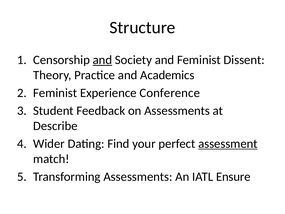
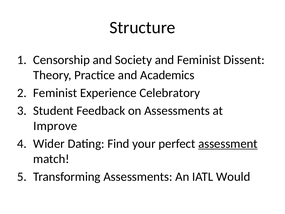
and at (102, 60) underline: present -> none
Conference: Conference -> Celebratory
Describe: Describe -> Improve
Ensure: Ensure -> Would
